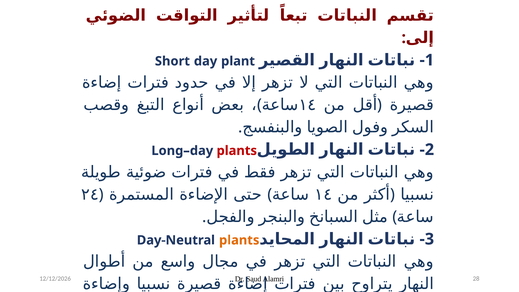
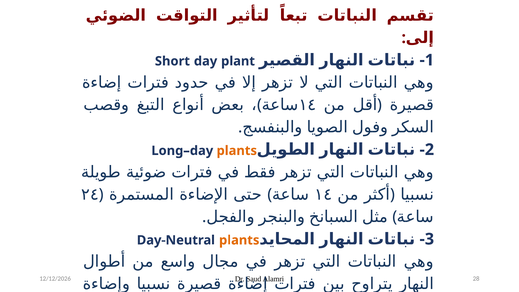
plants at (237, 151) colour: red -> orange
